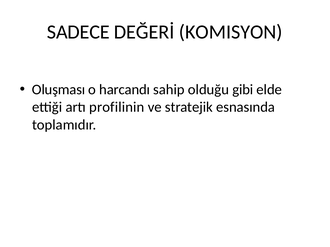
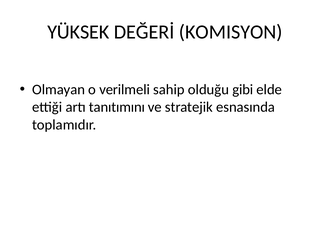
SADECE: SADECE -> YÜKSEK
Oluşması: Oluşması -> Olmayan
harcandı: harcandı -> verilmeli
profilinin: profilinin -> tanıtımını
